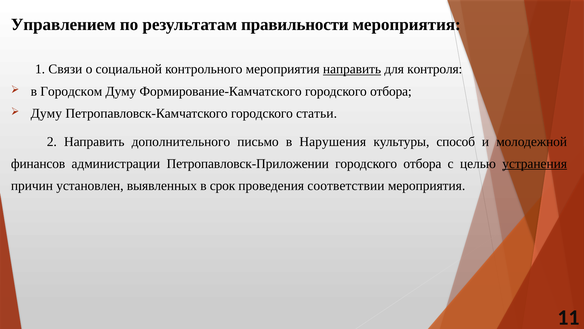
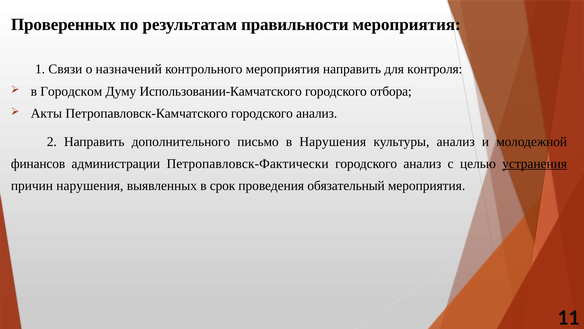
Управлением: Управлением -> Проверенных
социальной: социальной -> назначений
направить at (352, 69) underline: present -> none
Формирование-Камчатского: Формирование-Камчатского -> Использовании-Камчатского
Думу at (46, 113): Думу -> Акты
Петропавловск-Камчатского городского статьи: статьи -> анализ
культуры способ: способ -> анализ
Петропавловск-Приложении: Петропавловск-Приложении -> Петропавловск-Фактически
отбора at (422, 163): отбора -> анализ
причин установлен: установлен -> нарушения
соответствии: соответствии -> обязательный
